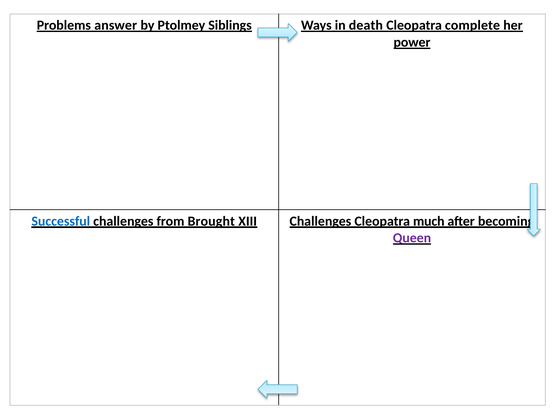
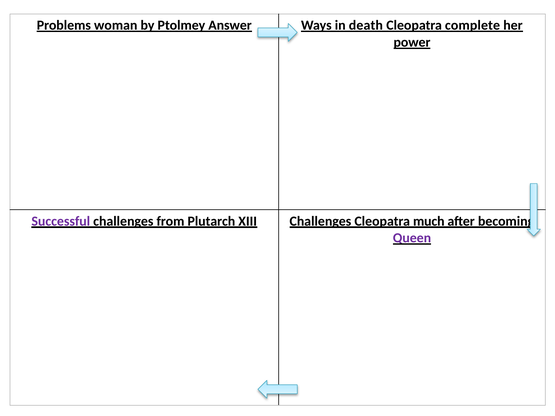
answer: answer -> woman
Siblings: Siblings -> Answer
Successful colour: blue -> purple
Brought: Brought -> Plutarch
